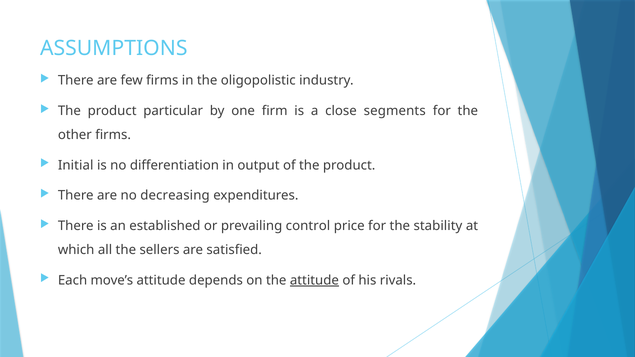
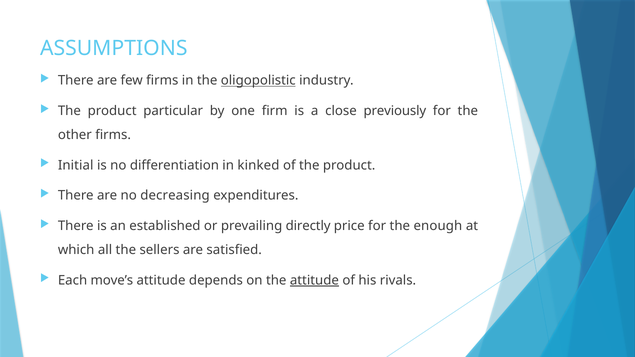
oligopolistic underline: none -> present
segments: segments -> previously
output: output -> kinked
control: control -> directly
stability: stability -> enough
